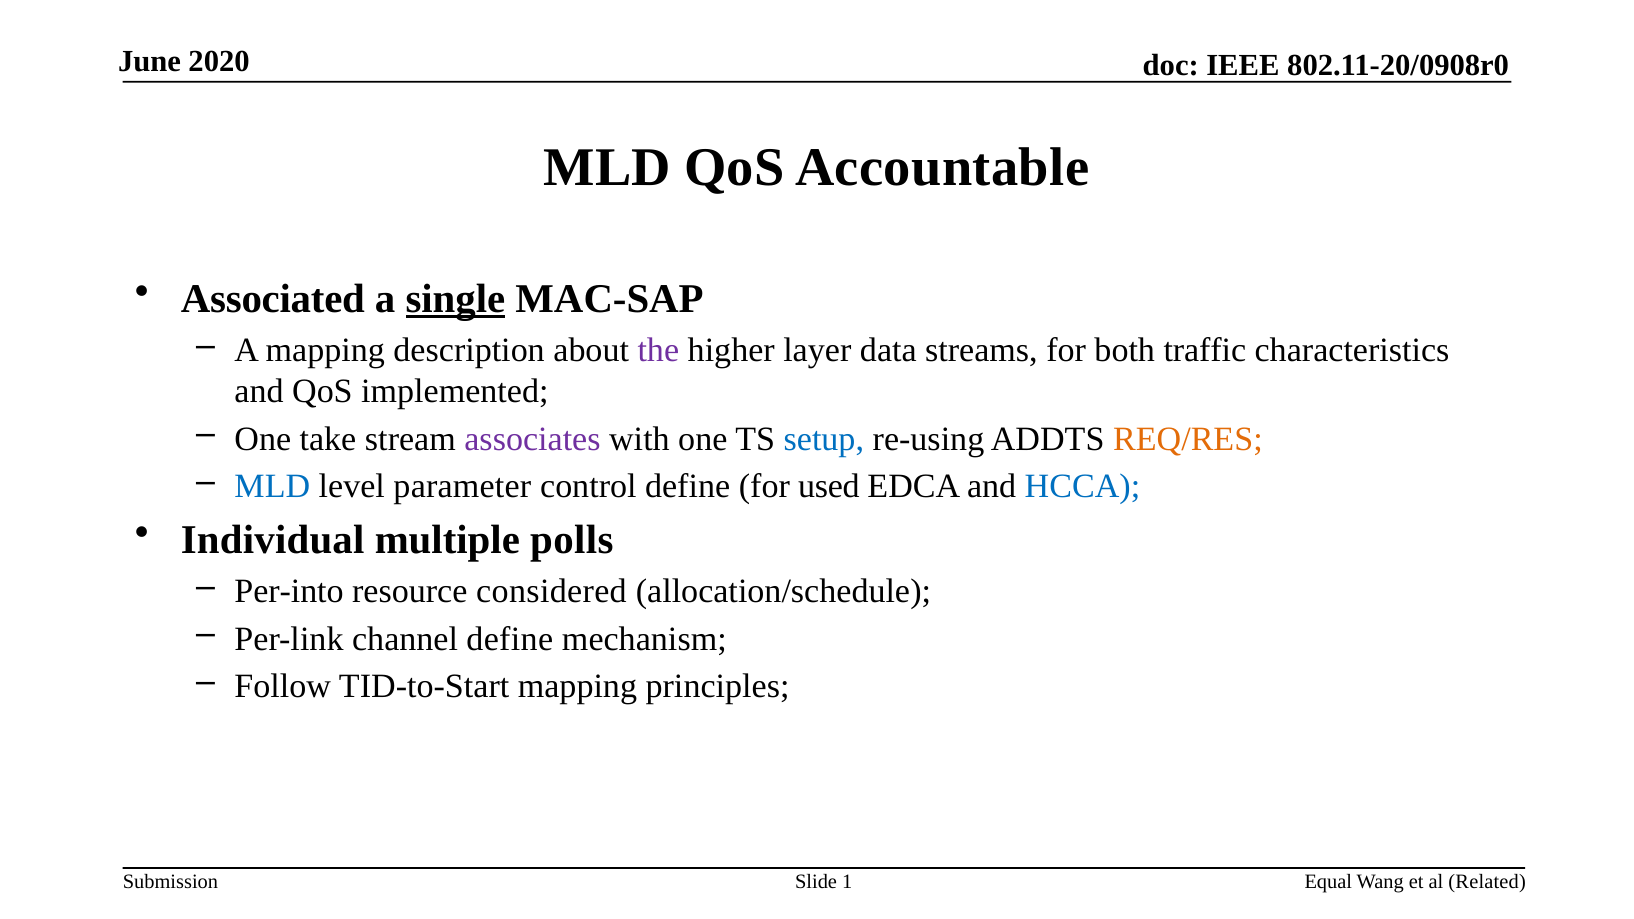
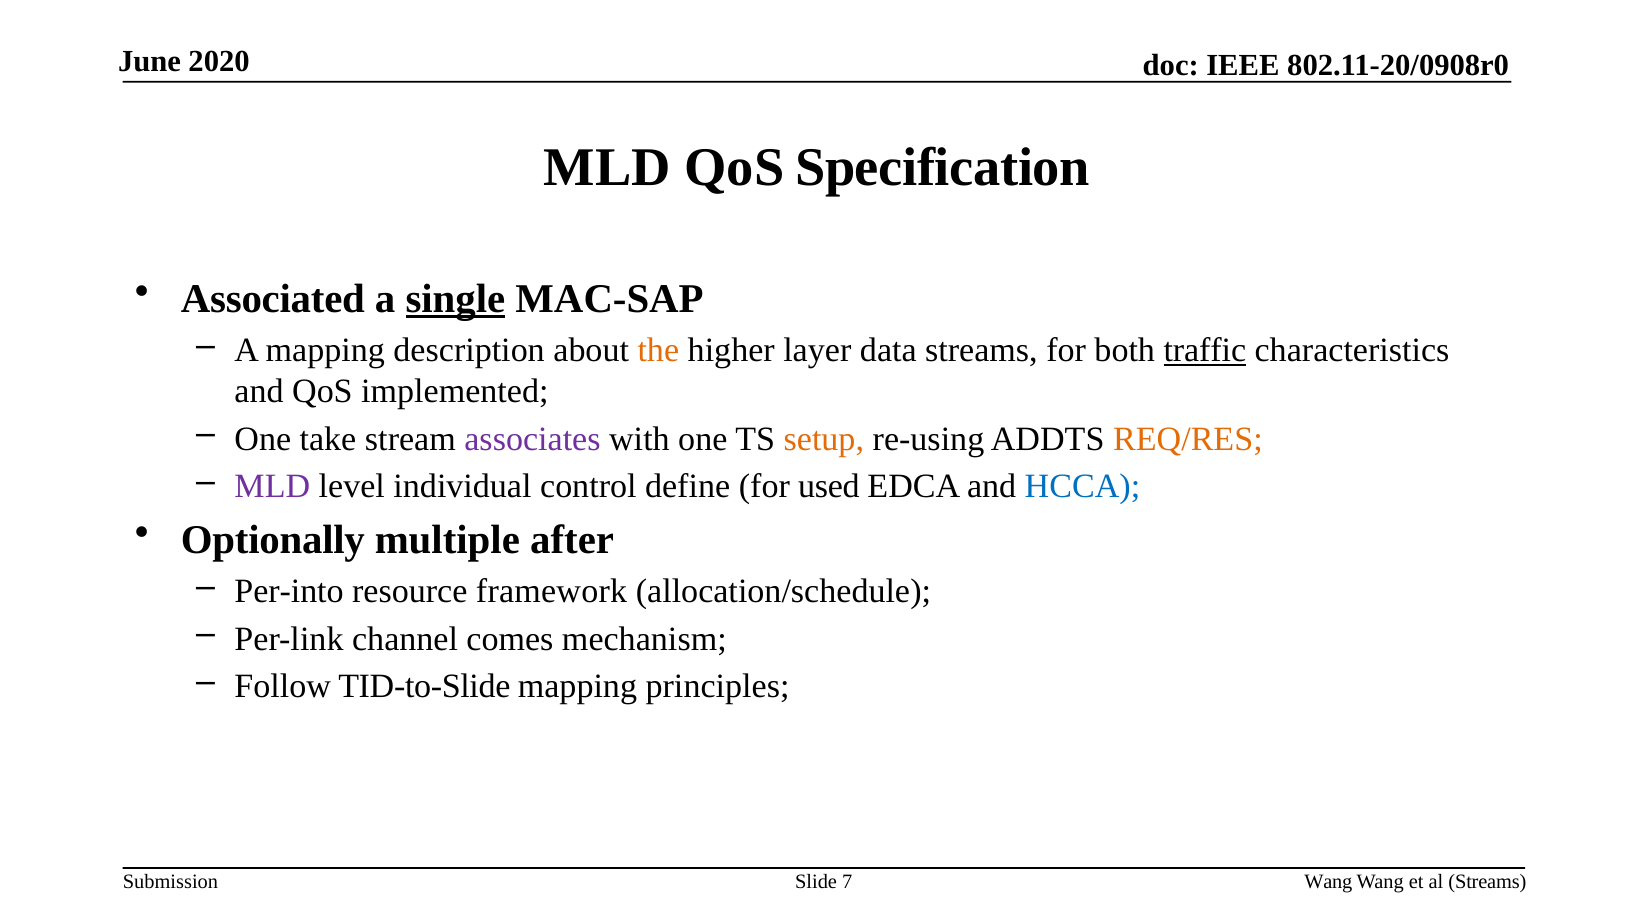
Accountable: Accountable -> Specification
the colour: purple -> orange
traffic underline: none -> present
setup colour: blue -> orange
MLD at (272, 487) colour: blue -> purple
parameter: parameter -> individual
Individual: Individual -> Optionally
polls: polls -> after
considered: considered -> framework
channel define: define -> comes
TID-to-Start: TID-to-Start -> TID-to-Slide
1: 1 -> 7
Equal at (1328, 882): Equal -> Wang
al Related: Related -> Streams
